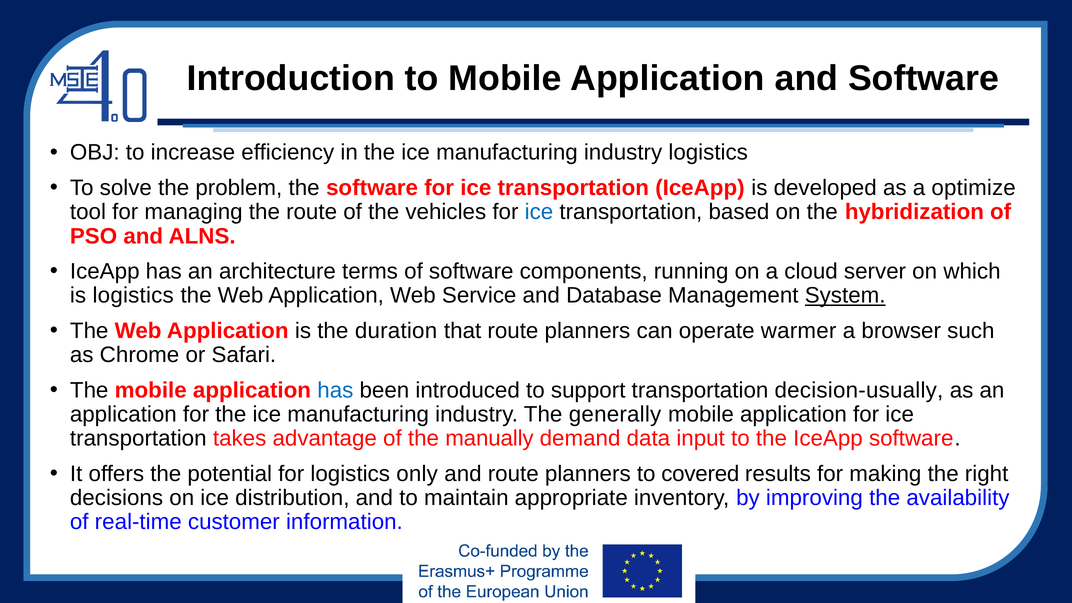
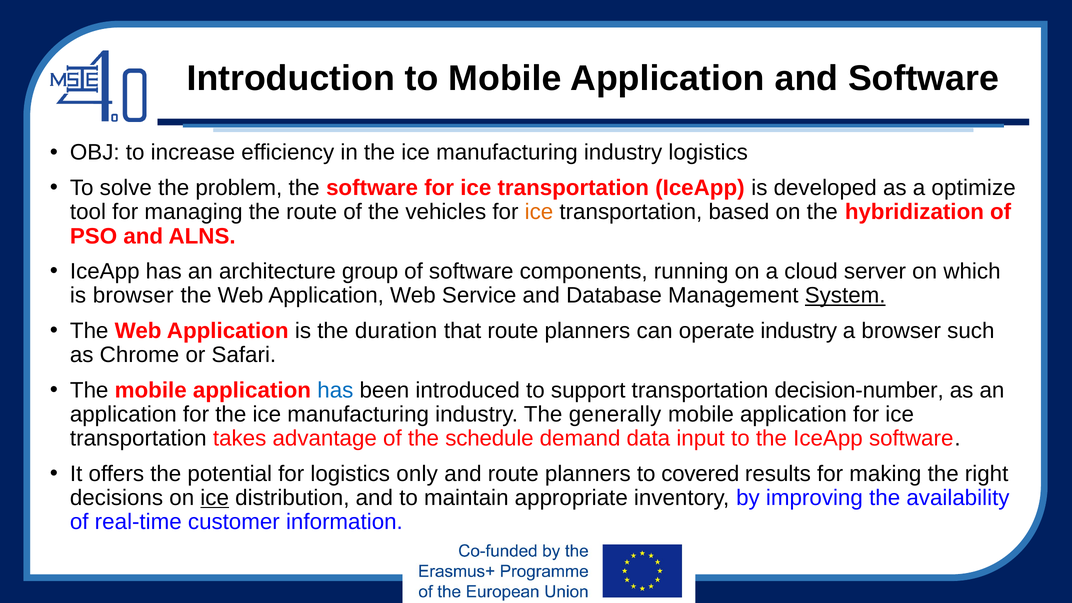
ice at (539, 212) colour: blue -> orange
terms: terms -> group
is logistics: logistics -> browser
operate warmer: warmer -> industry
decision-usually: decision-usually -> decision-number
manually: manually -> schedule
ice at (215, 498) underline: none -> present
